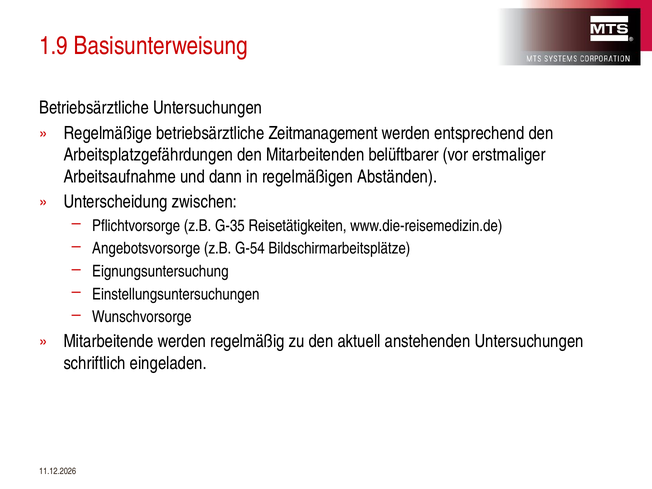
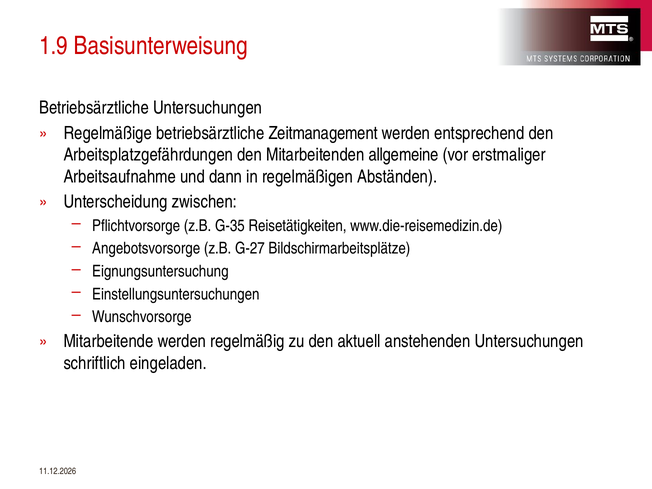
belüftbarer: belüftbarer -> allgemeine
G-54: G-54 -> G-27
